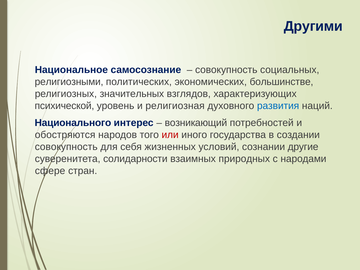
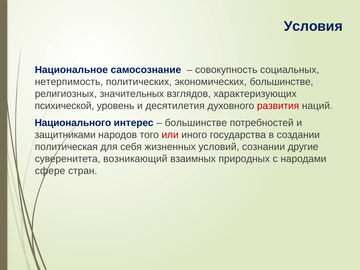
Другими: Другими -> Условия
религиозными: религиозными -> нетерпимость
религиозная: религиозная -> десятилетия
развития colour: blue -> red
возникающий at (196, 123): возникающий -> большинстве
обостряются: обостряются -> защитниками
совокупность at (66, 147): совокупность -> политическая
солидарности: солидарности -> возникающий
